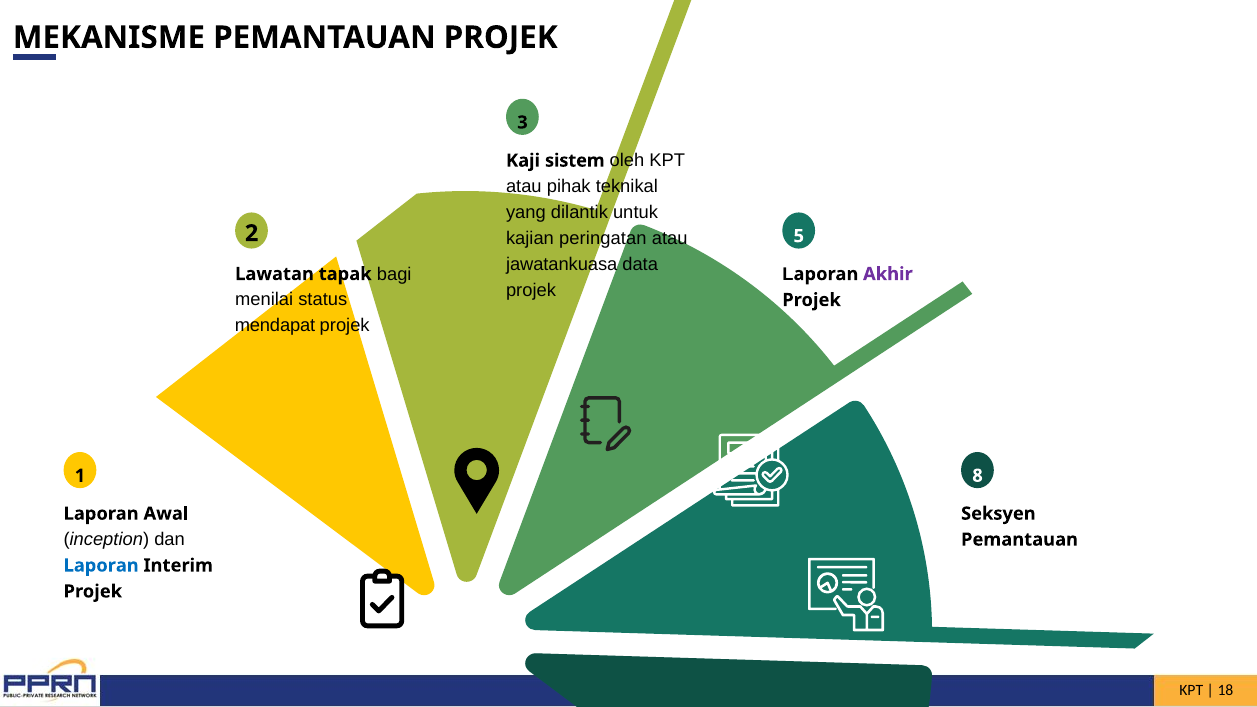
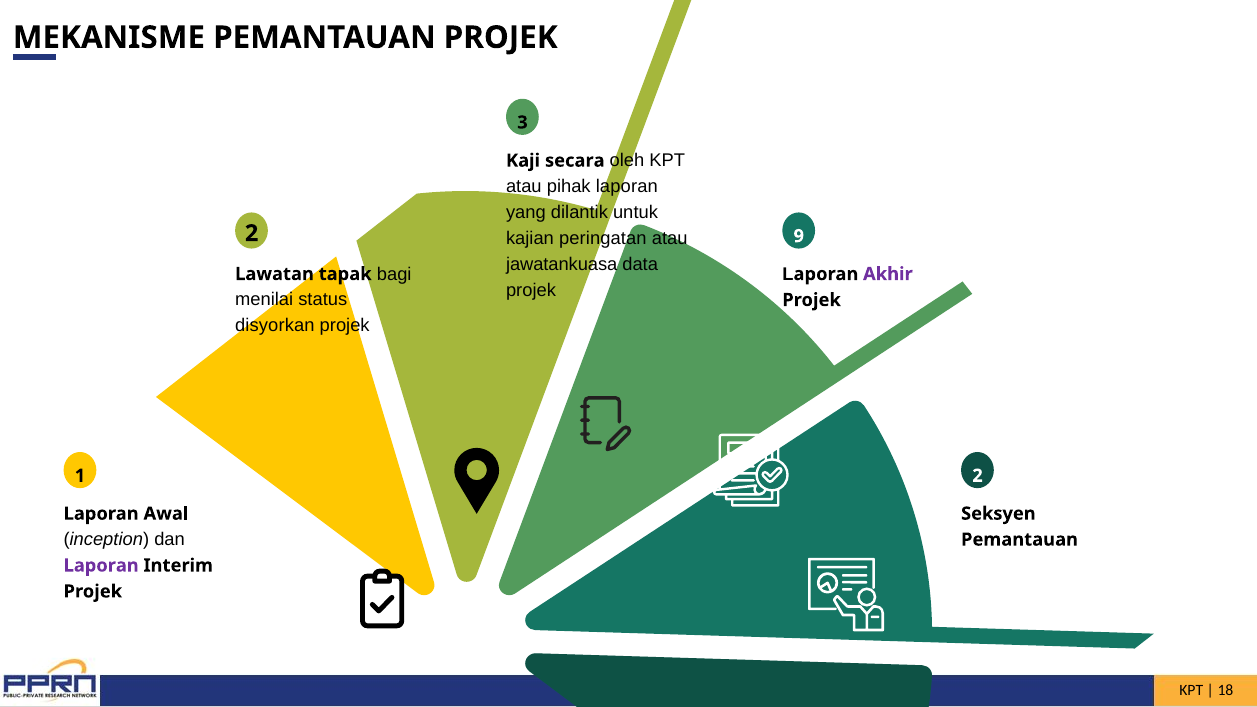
sistem: sistem -> secara
pihak teknikal: teknikal -> laporan
5: 5 -> 9
mendapat: mendapat -> disyorkan
1 8: 8 -> 2
Laporan at (101, 566) colour: blue -> purple
